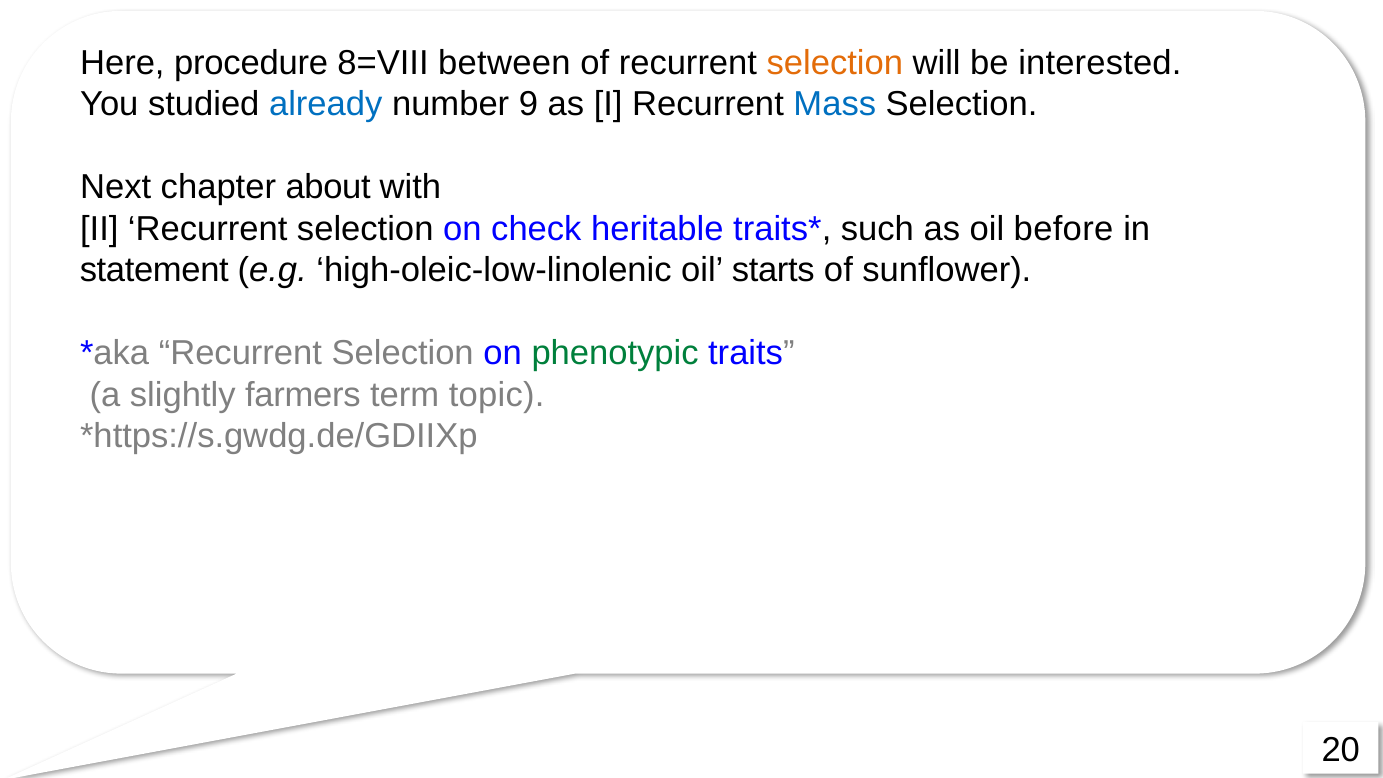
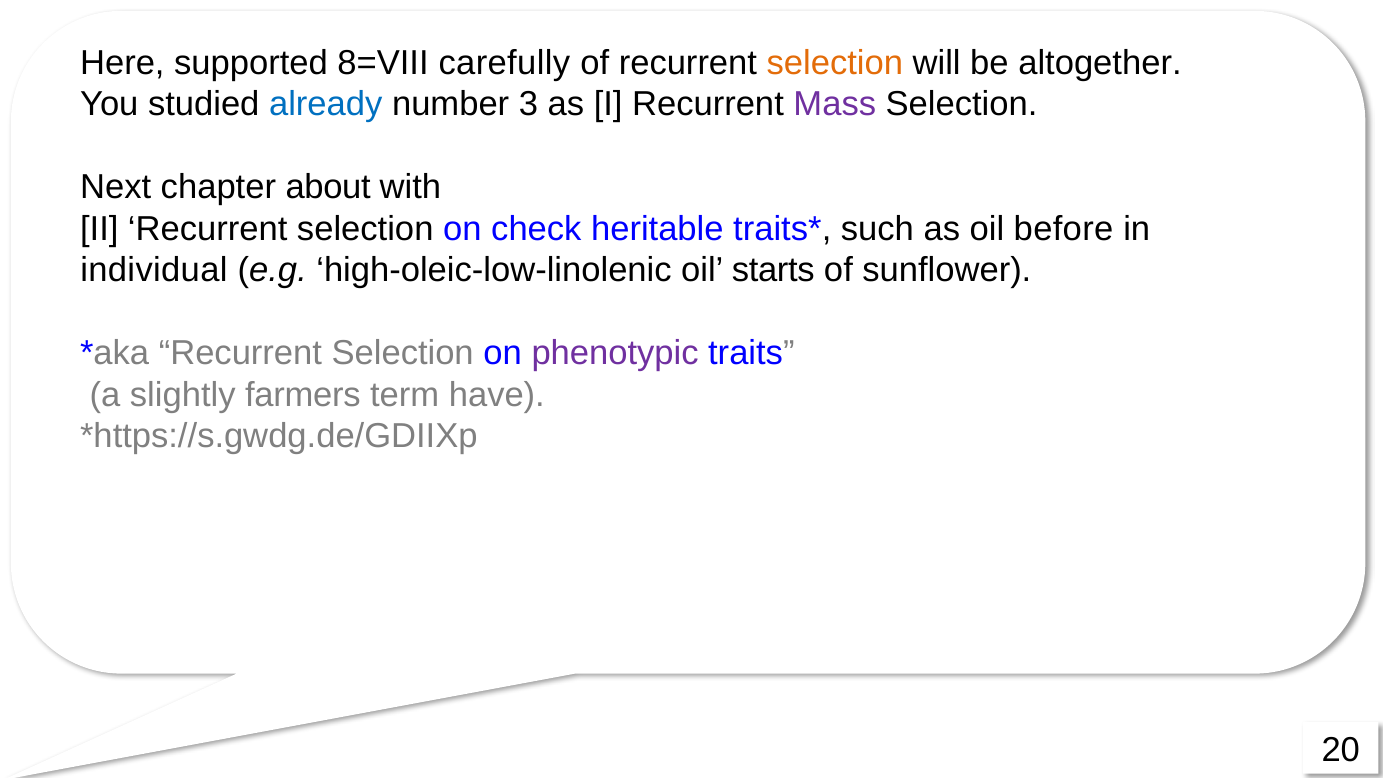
procedure: procedure -> supported
between: between -> carefully
interested: interested -> altogether
9: 9 -> 3
Mass colour: blue -> purple
statement: statement -> individual
phenotypic colour: green -> purple
topic: topic -> have
